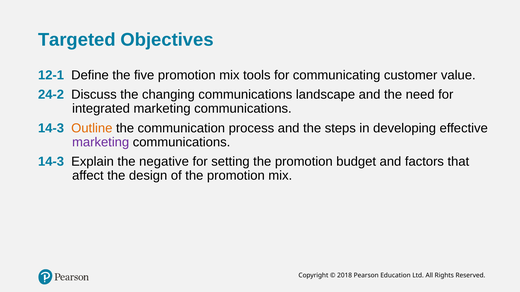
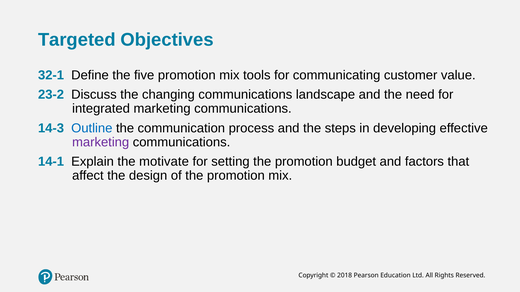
12-1: 12-1 -> 32-1
24-2: 24-2 -> 23-2
Outline colour: orange -> blue
14-3 at (51, 162): 14-3 -> 14-1
negative: negative -> motivate
